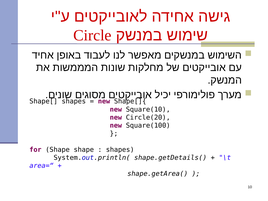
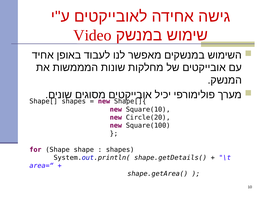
Circle: Circle -> Video
